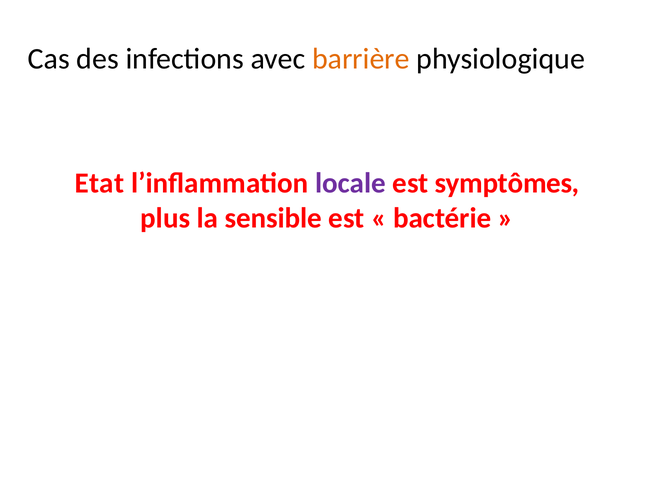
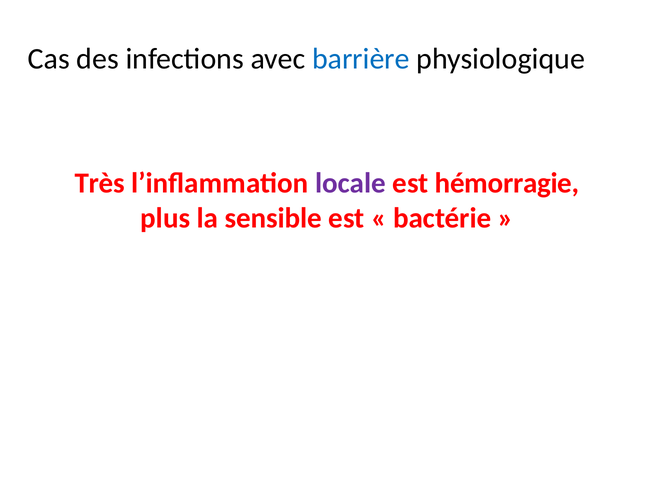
barrière colour: orange -> blue
Etat: Etat -> Très
symptômes: symptômes -> hémorragie
